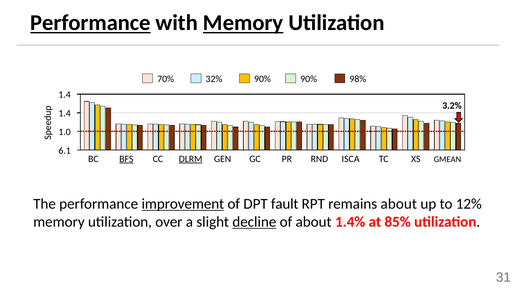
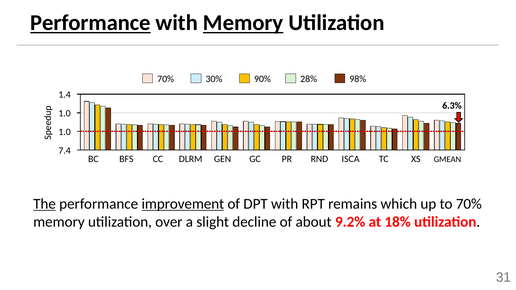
32%: 32% -> 30%
90% 90%: 90% -> 28%
3.2%: 3.2% -> 6.3%
1.4 at (65, 113): 1.4 -> 1.0
6.1: 6.1 -> 7.4
BFS underline: present -> none
DLRM underline: present -> none
The underline: none -> present
DPT fault: fault -> with
remains about: about -> which
to 12%: 12% -> 70%
decline underline: present -> none
1.4%: 1.4% -> 9.2%
85%: 85% -> 18%
